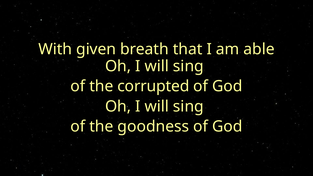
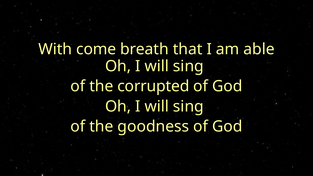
given: given -> come
